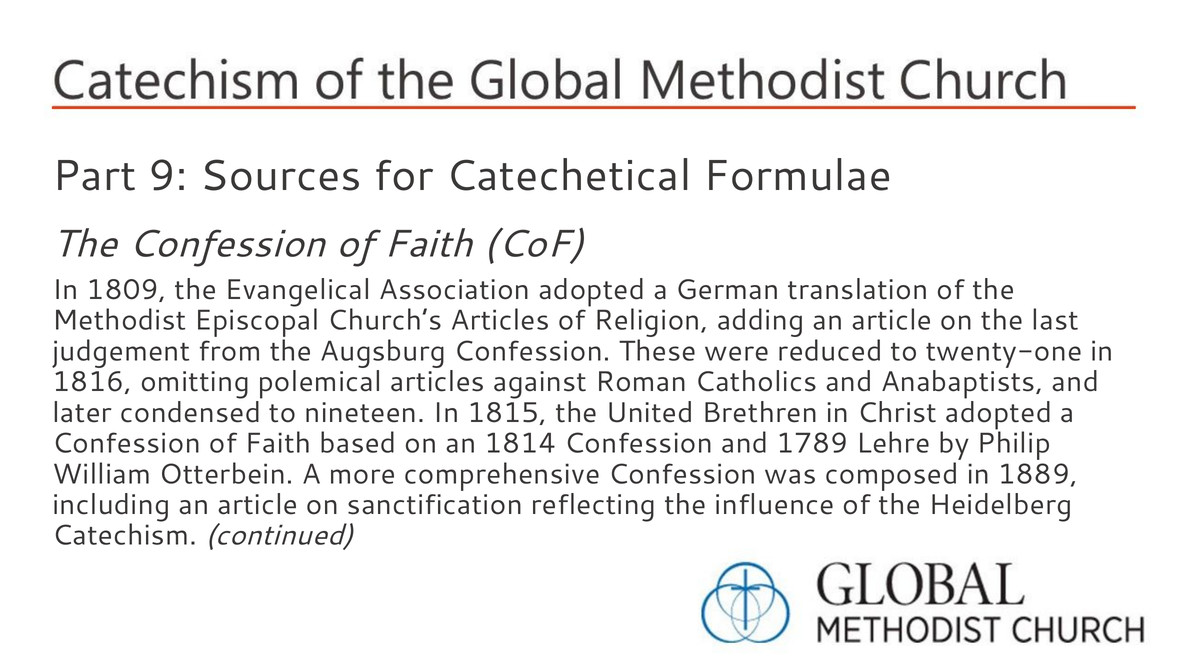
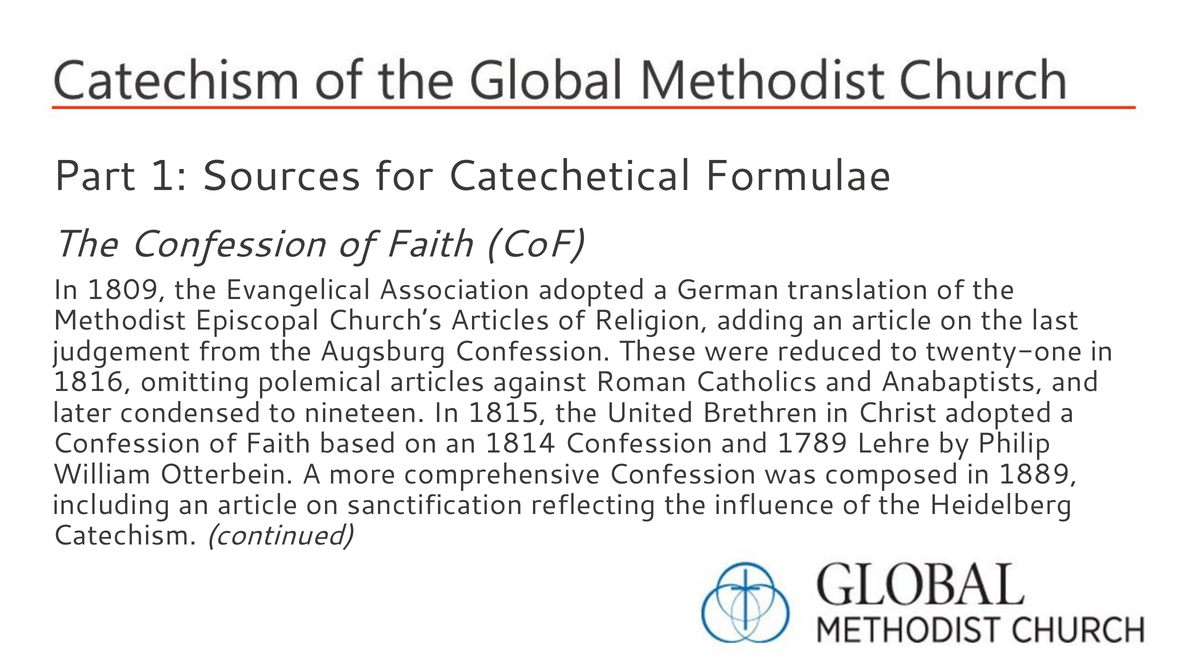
9: 9 -> 1
